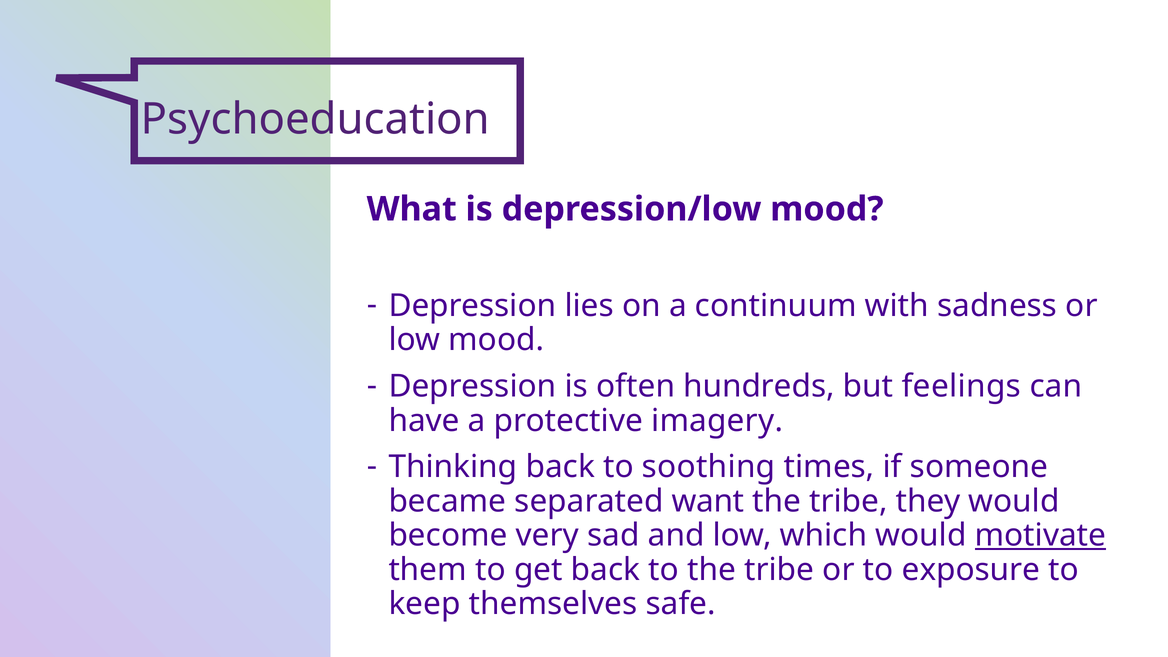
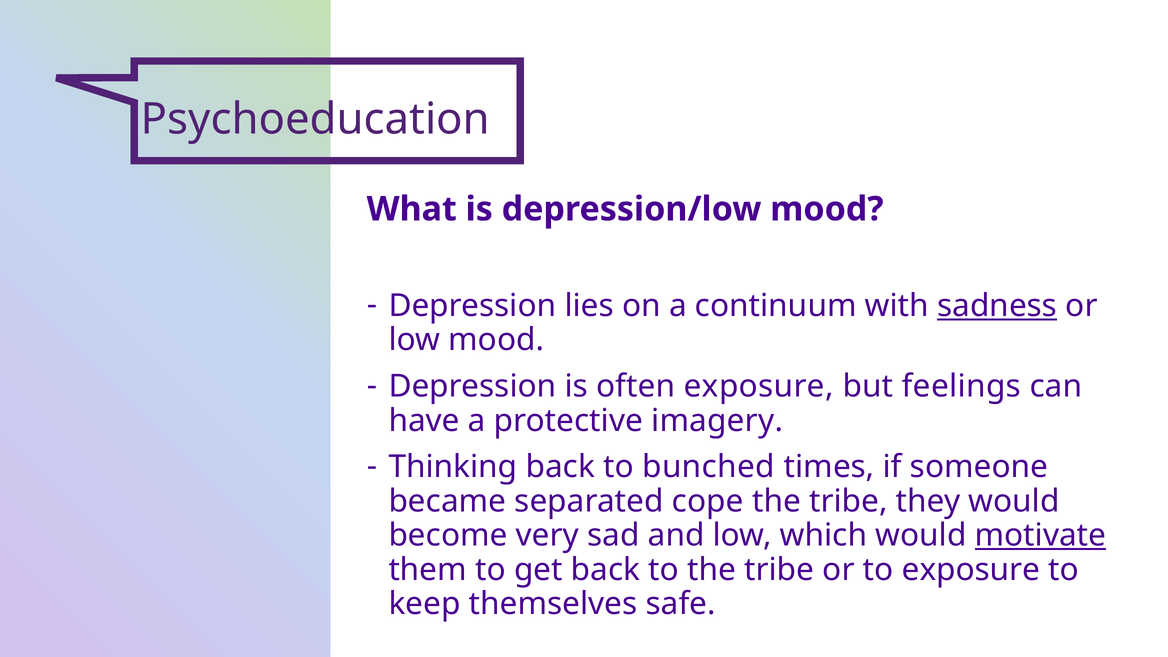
sadness underline: none -> present
hundreds at (759, 386): hundreds -> exposure
soothing: soothing -> bunched
want: want -> cope
